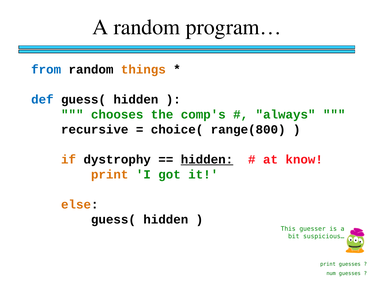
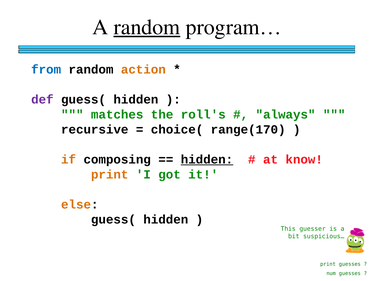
random at (147, 27) underline: none -> present
things: things -> action
def colour: blue -> purple
chooses: chooses -> matches
comp's: comp's -> roll's
range(800: range(800 -> range(170
dystrophy: dystrophy -> composing
